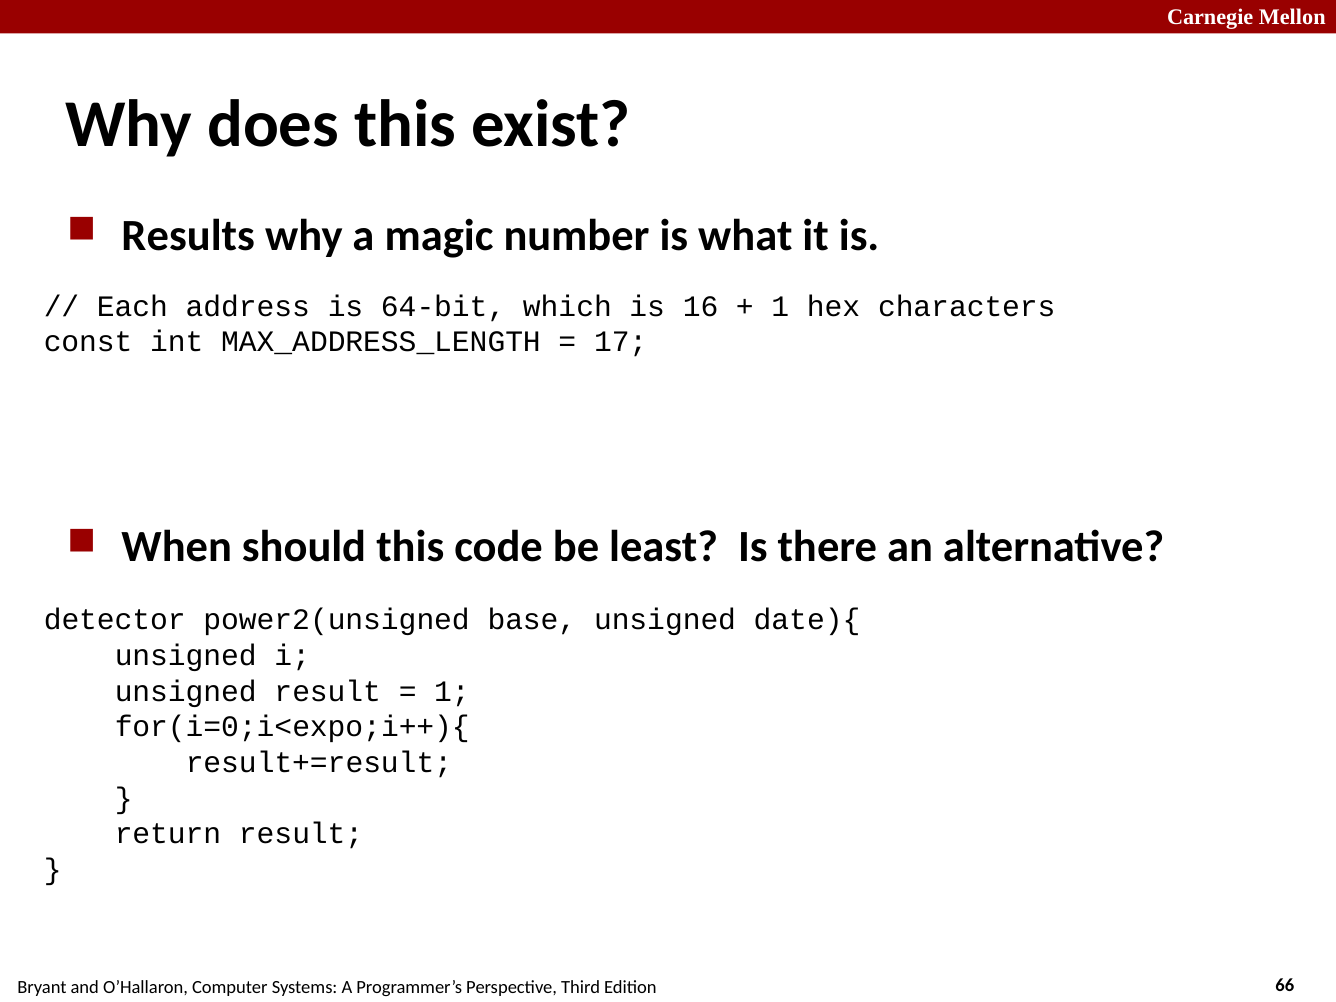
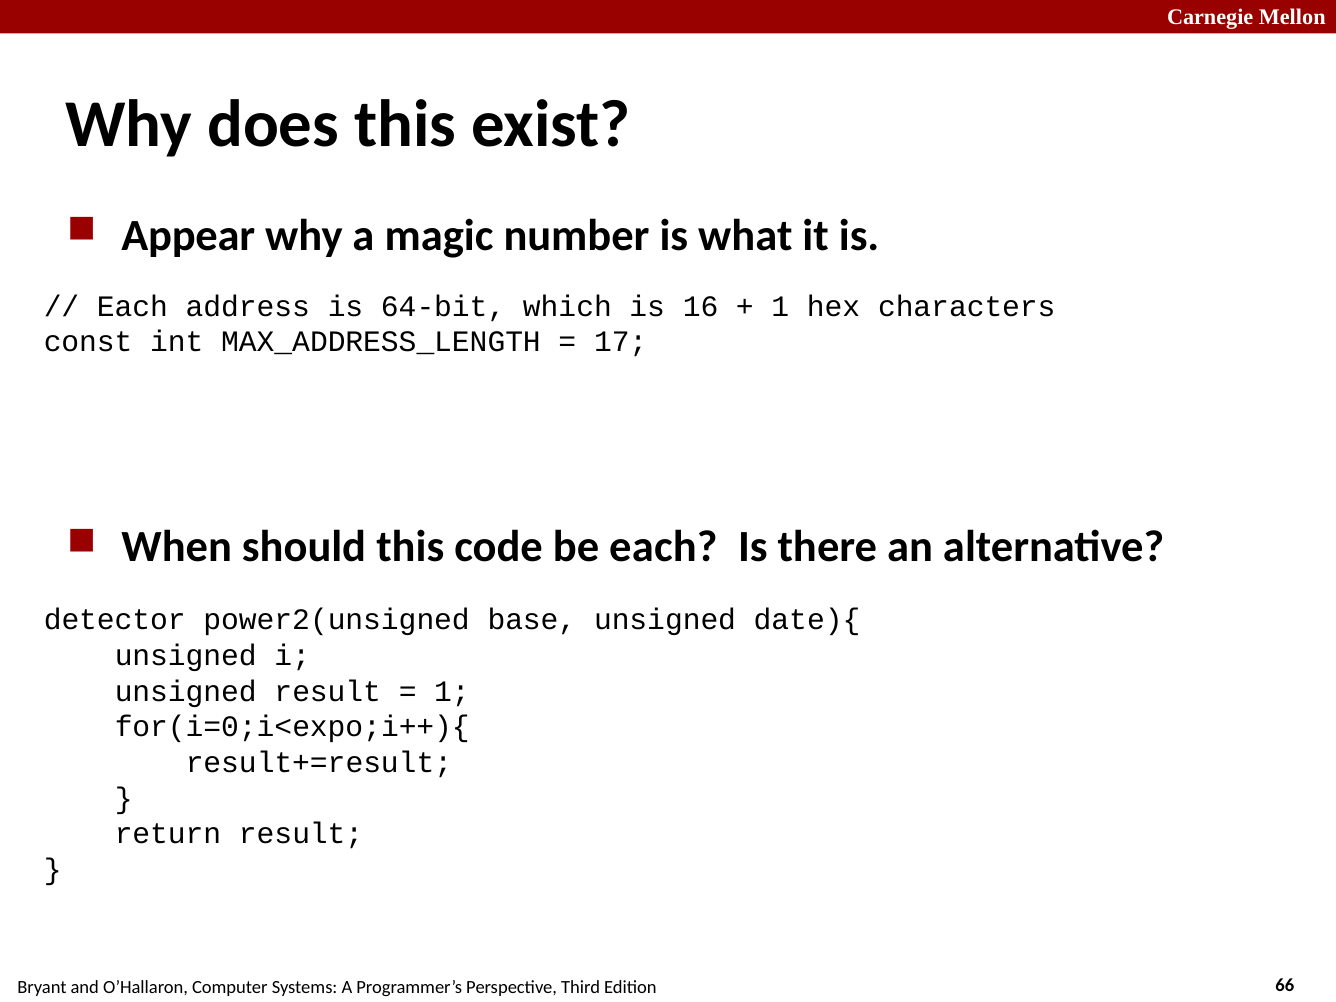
Results: Results -> Appear
be least: least -> each
